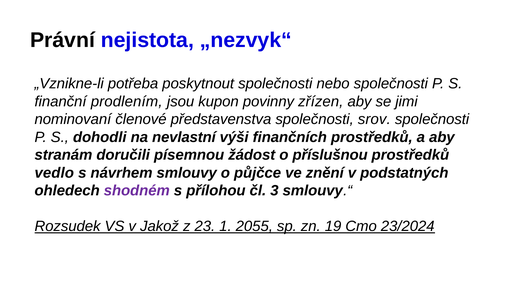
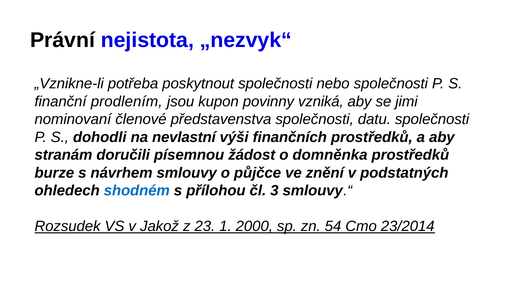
zřízen: zřízen -> vzniká
srov: srov -> datu
příslušnou: příslušnou -> domněnka
vedlo: vedlo -> burze
shodném colour: purple -> blue
2055: 2055 -> 2000
19: 19 -> 54
23/2024: 23/2024 -> 23/2014
